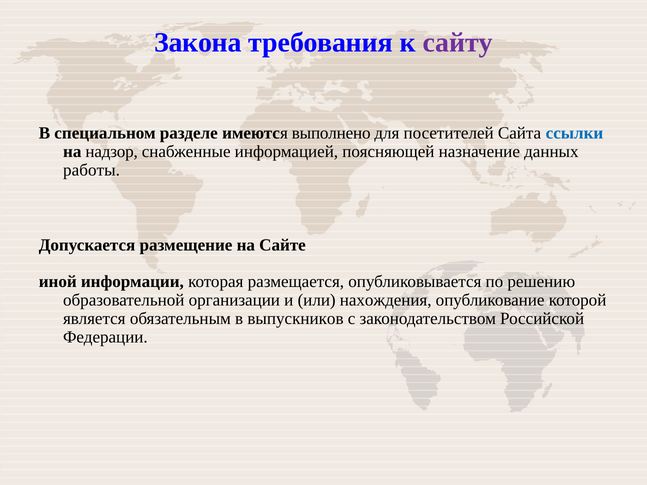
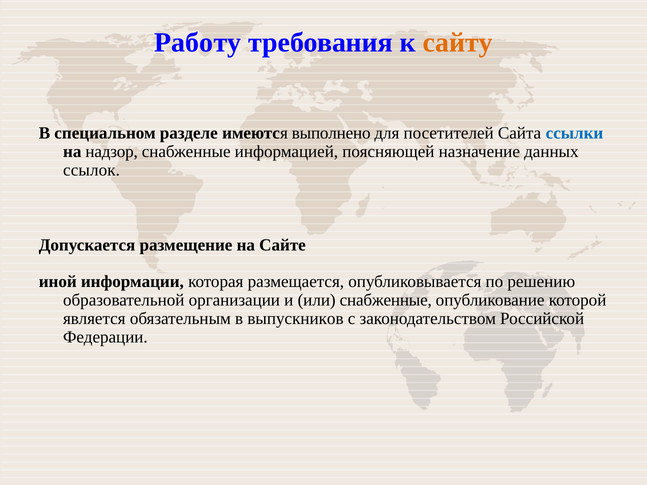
Закона: Закона -> Работу
сайту colour: purple -> orange
работы: работы -> ссылок
или нахождения: нахождения -> снабженные
